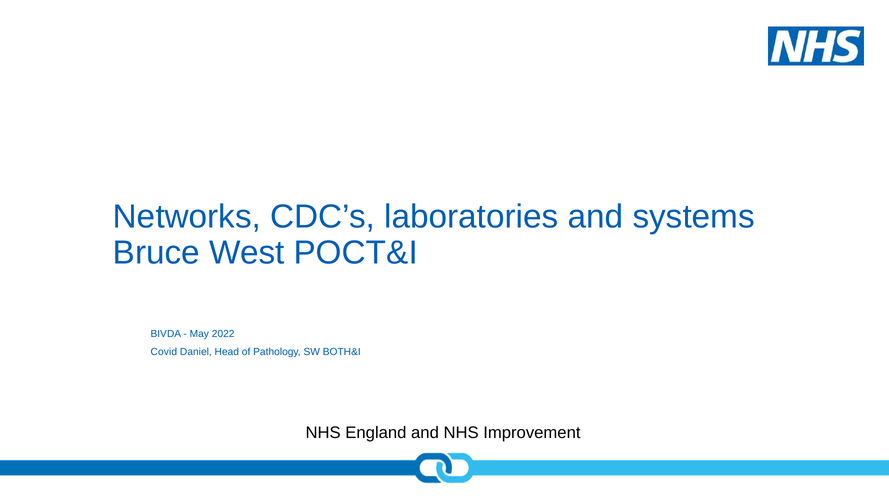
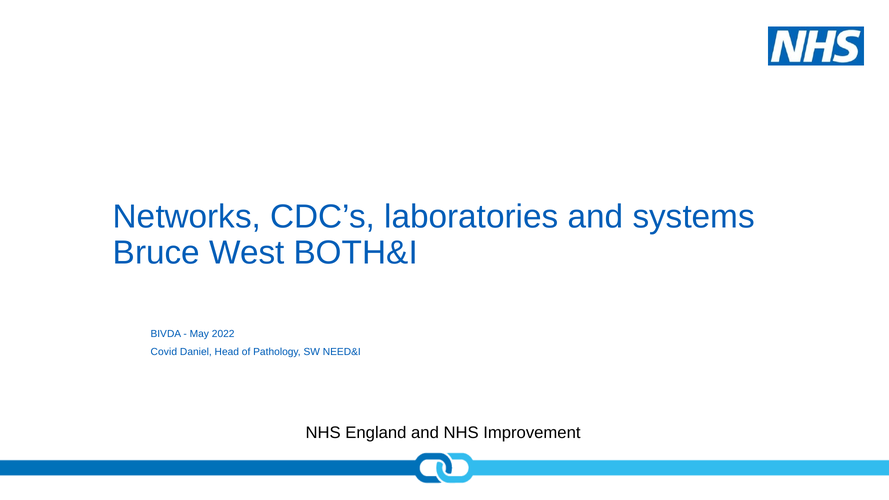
POCT&I: POCT&I -> BOTH&I
BOTH&I: BOTH&I -> NEED&I
